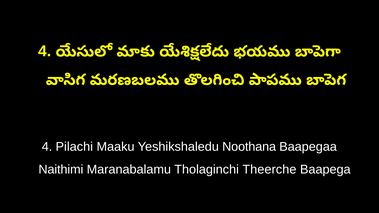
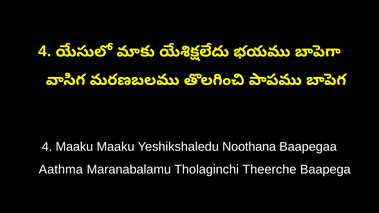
4 Pilachi: Pilachi -> Maaku
Naithimi: Naithimi -> Aathma
